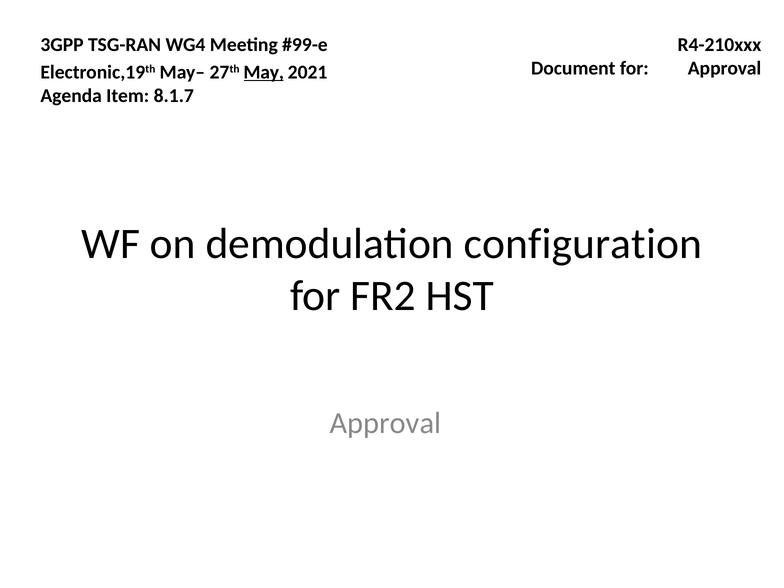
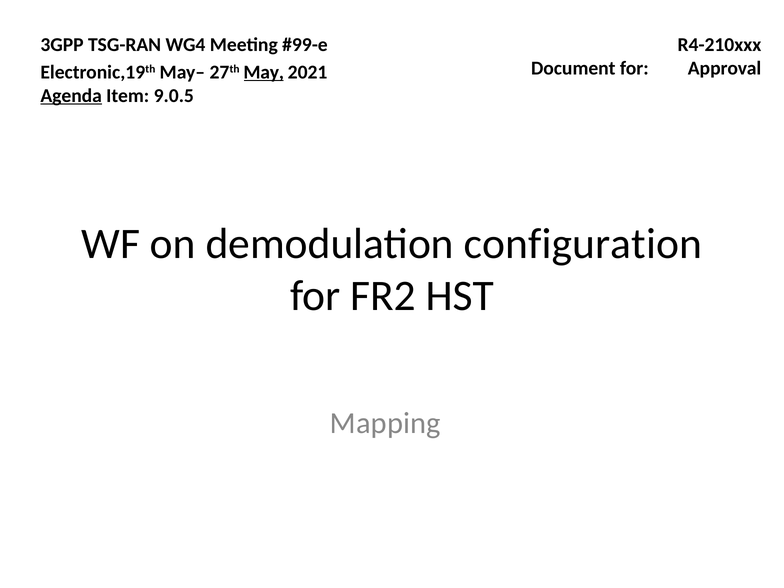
Agenda underline: none -> present
8.1.7: 8.1.7 -> 9.0.5
Approval at (385, 423): Approval -> Mapping
